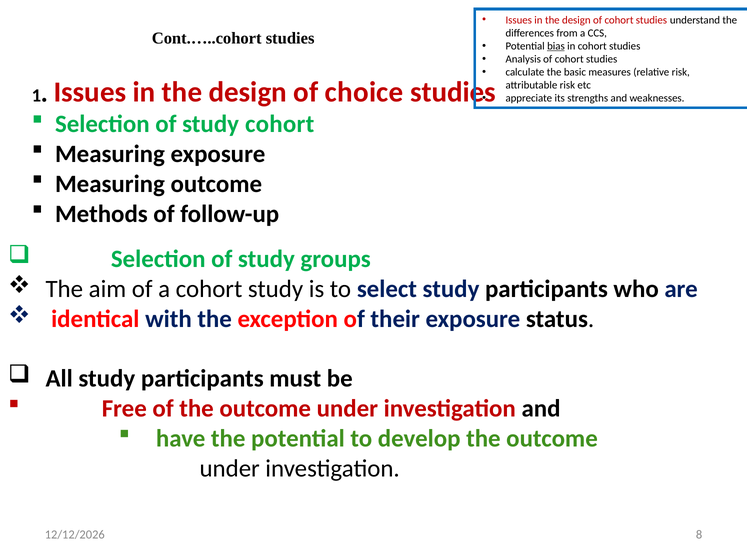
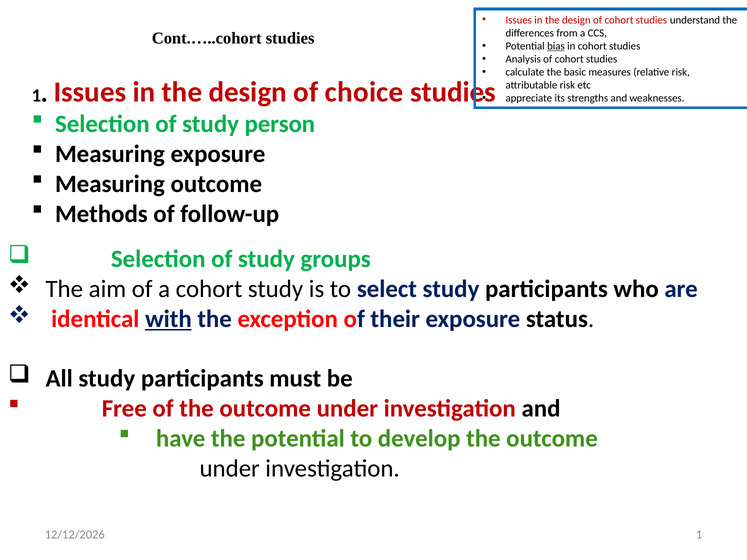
study cohort: cohort -> person
with underline: none -> present
8 at (699, 535): 8 -> 1
